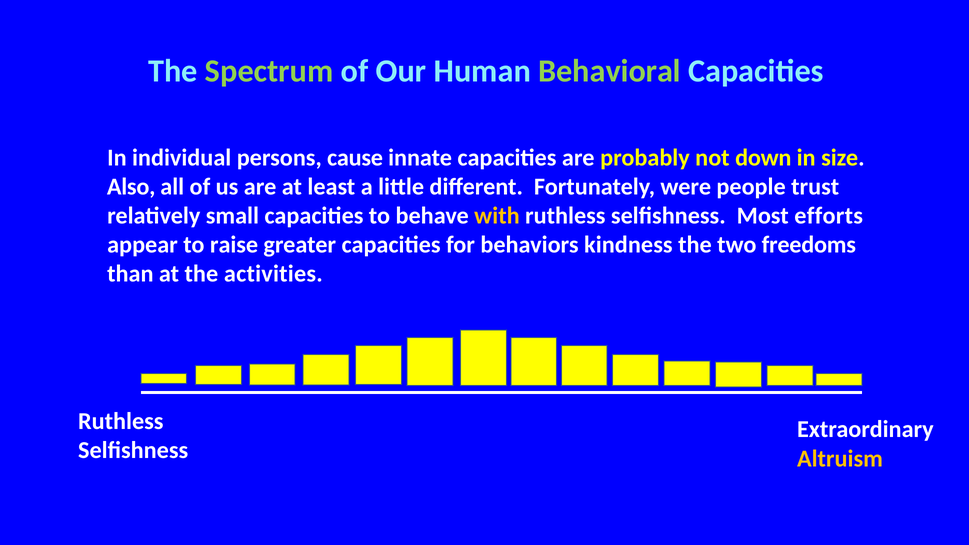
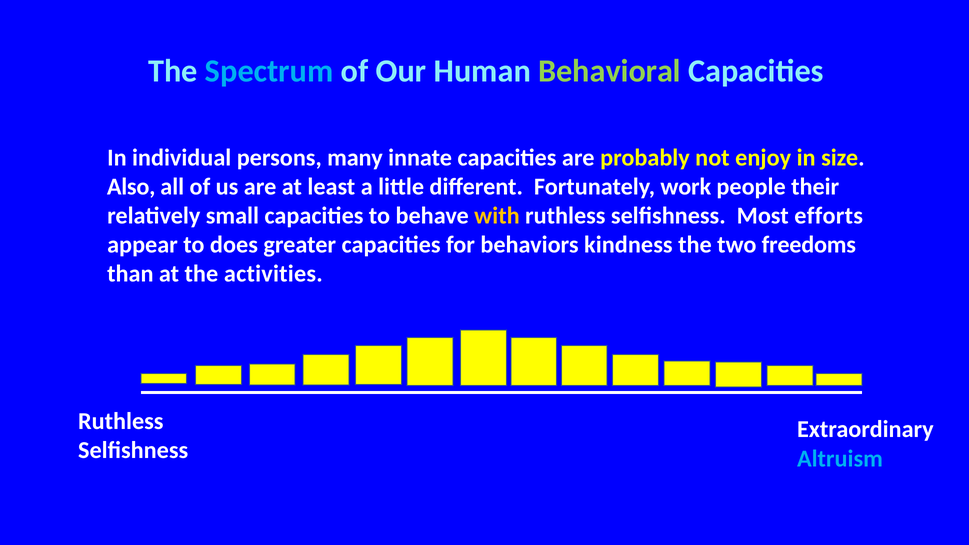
Spectrum colour: light green -> light blue
cause: cause -> many
down: down -> enjoy
were: were -> work
trust: trust -> their
raise: raise -> does
Altruism colour: yellow -> light blue
